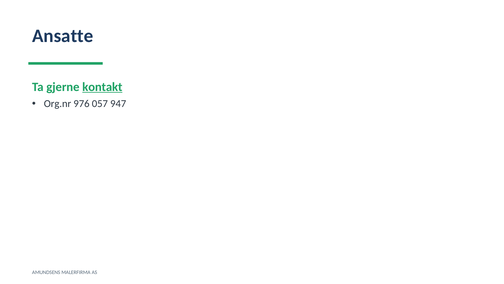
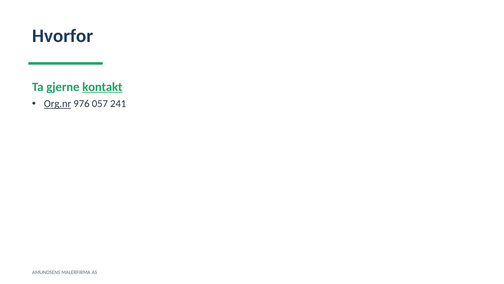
Ansatte: Ansatte -> Hvorfor
Org.nr underline: none -> present
947: 947 -> 241
